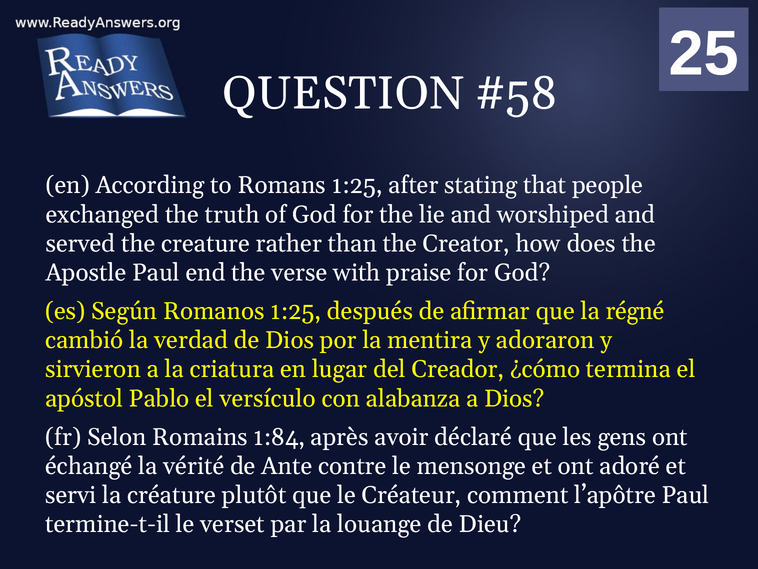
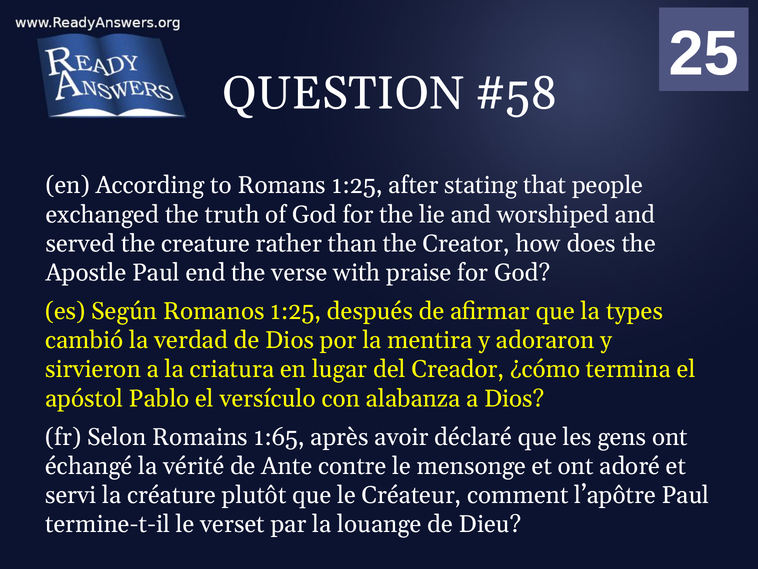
régné: régné -> types
1:84: 1:84 -> 1:65
